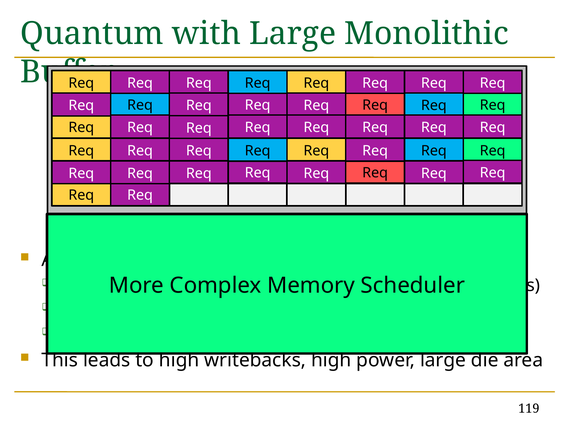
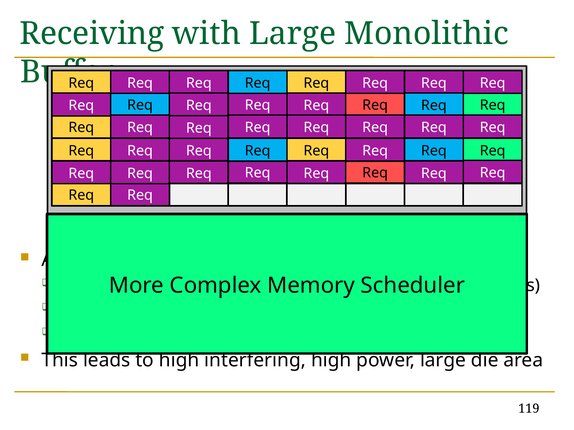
Quantum: Quantum -> Receiving
writebacks: writebacks -> interfering
